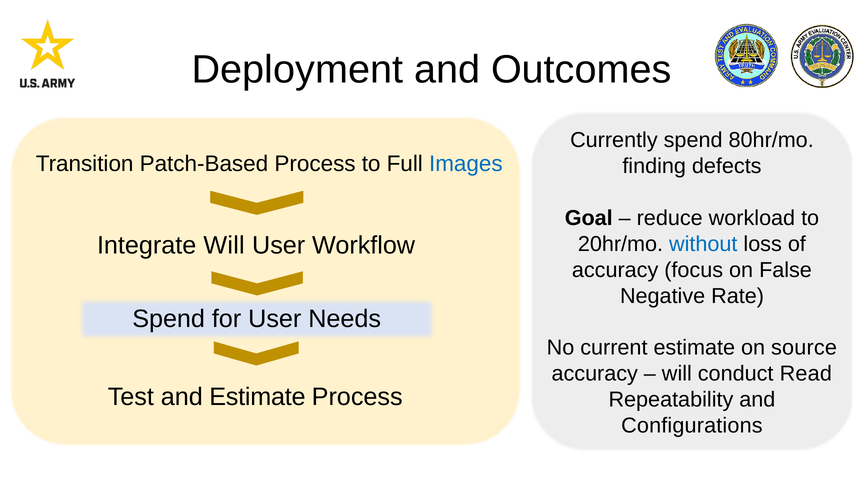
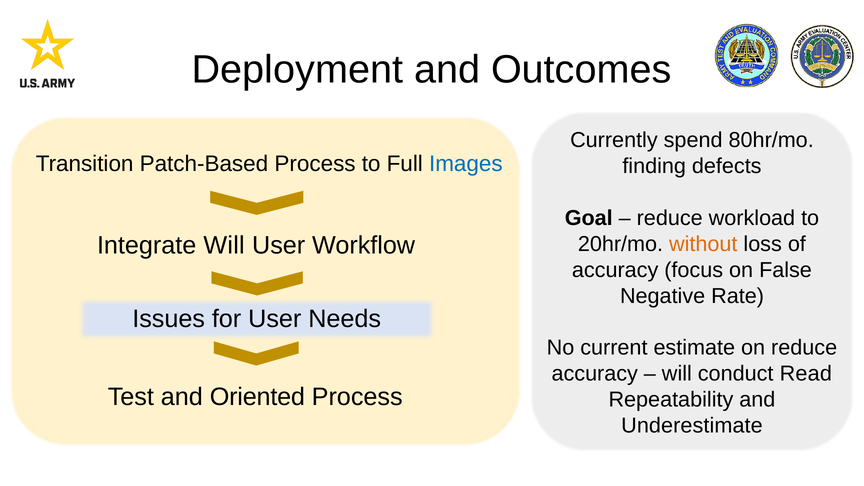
without colour: blue -> orange
Spend at (169, 319): Spend -> Issues
on source: source -> reduce
and Estimate: Estimate -> Oriented
Configurations: Configurations -> Underestimate
